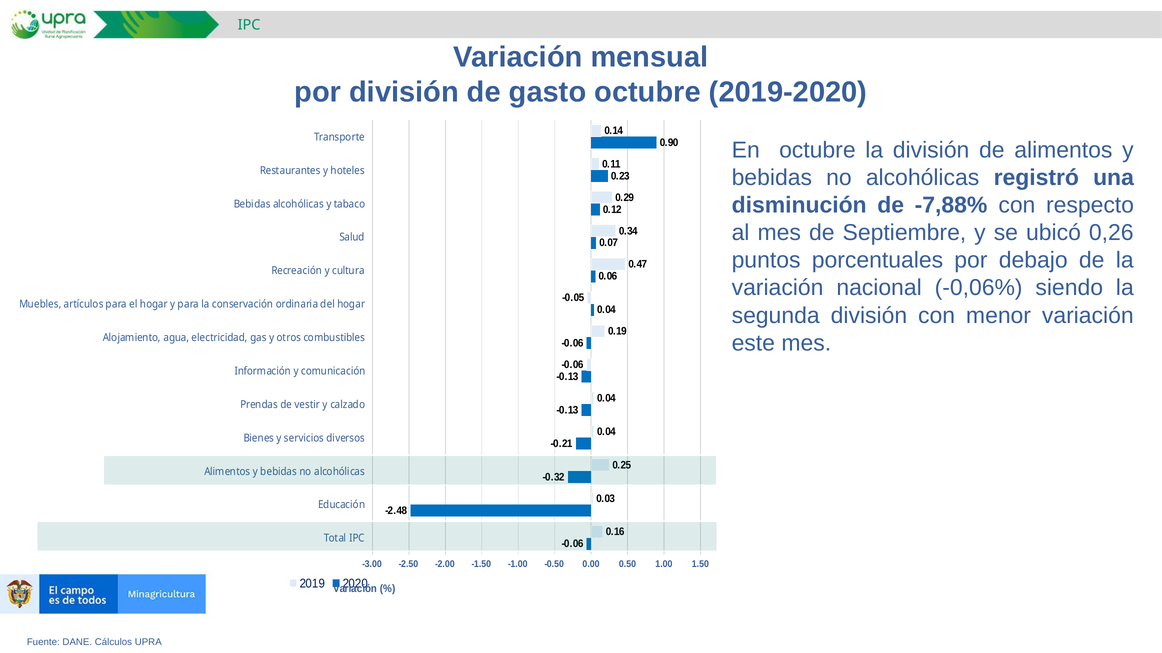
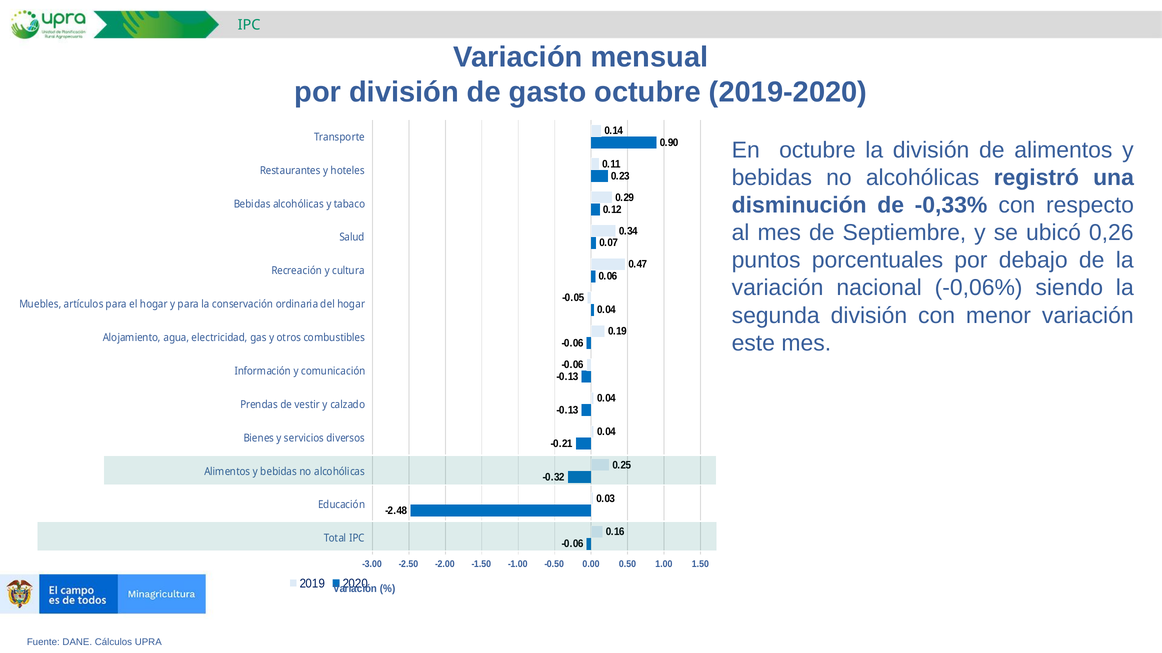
-7,88%: -7,88% -> -0,33%
